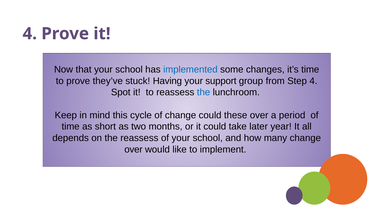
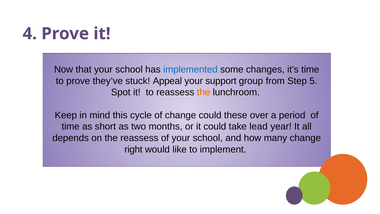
Having: Having -> Appeal
Step 4: 4 -> 5
the at (204, 92) colour: blue -> orange
later: later -> lead
over at (133, 149): over -> right
